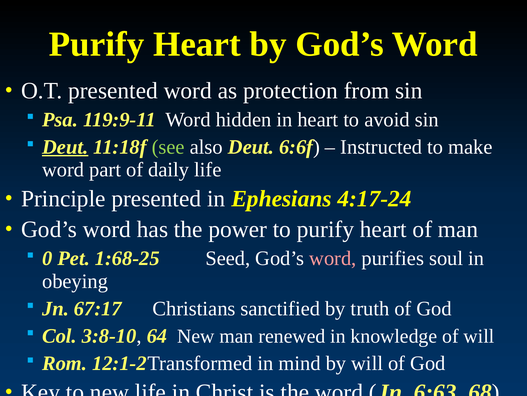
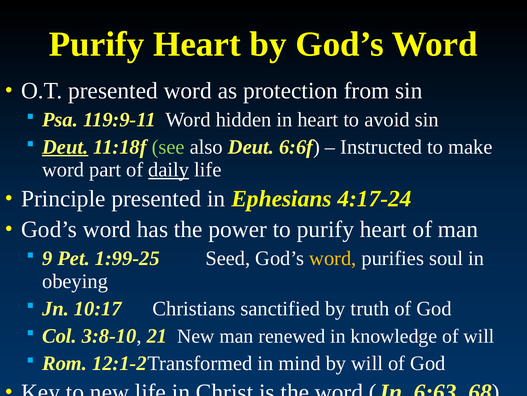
daily underline: none -> present
0: 0 -> 9
1:68-25: 1:68-25 -> 1:99-25
word at (333, 258) colour: pink -> yellow
67:17: 67:17 -> 10:17
64: 64 -> 21
